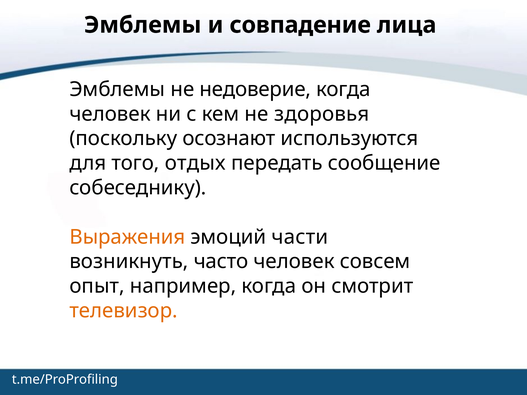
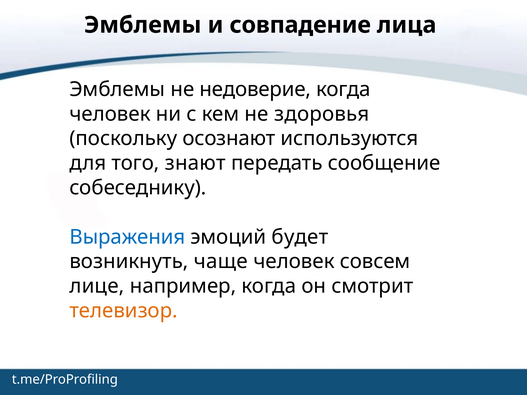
отдых: отдых -> знают
Выражения colour: orange -> blue
части: части -> будет
часто: часто -> чаще
опыт: опыт -> лице
